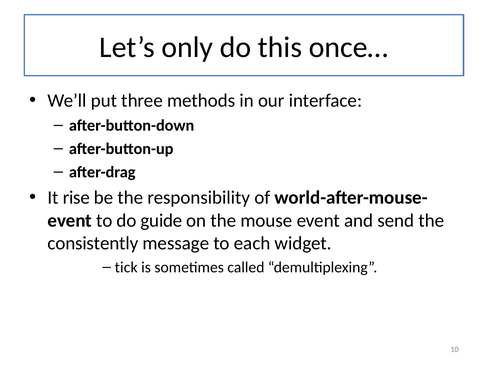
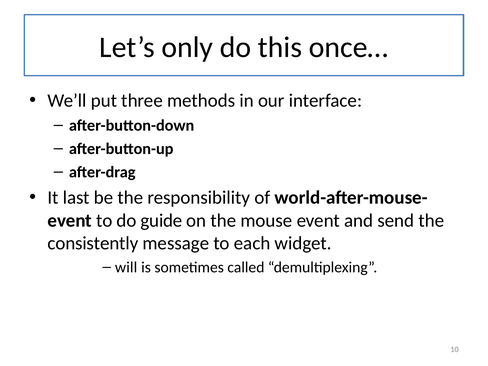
rise: rise -> last
tick: tick -> will
